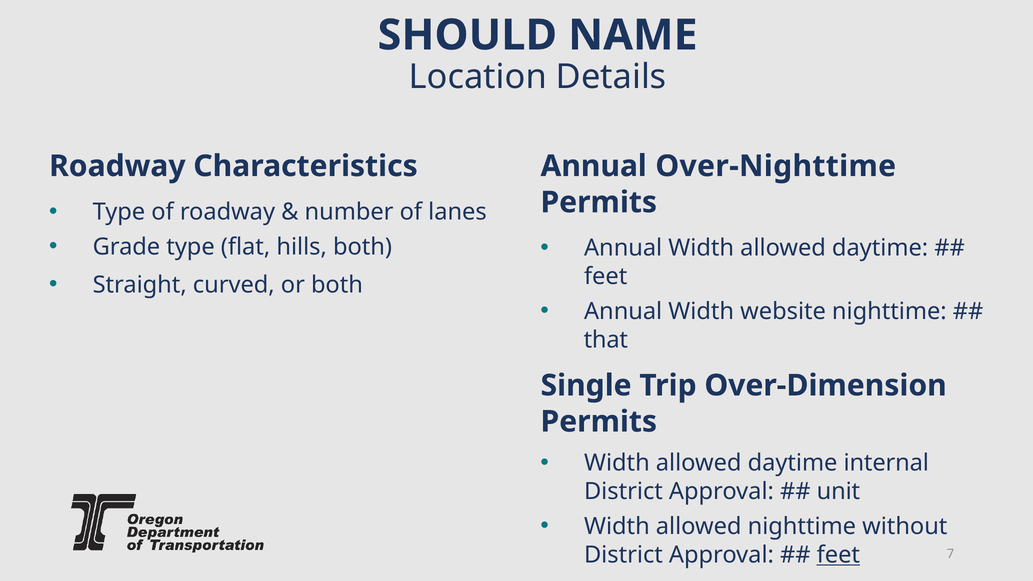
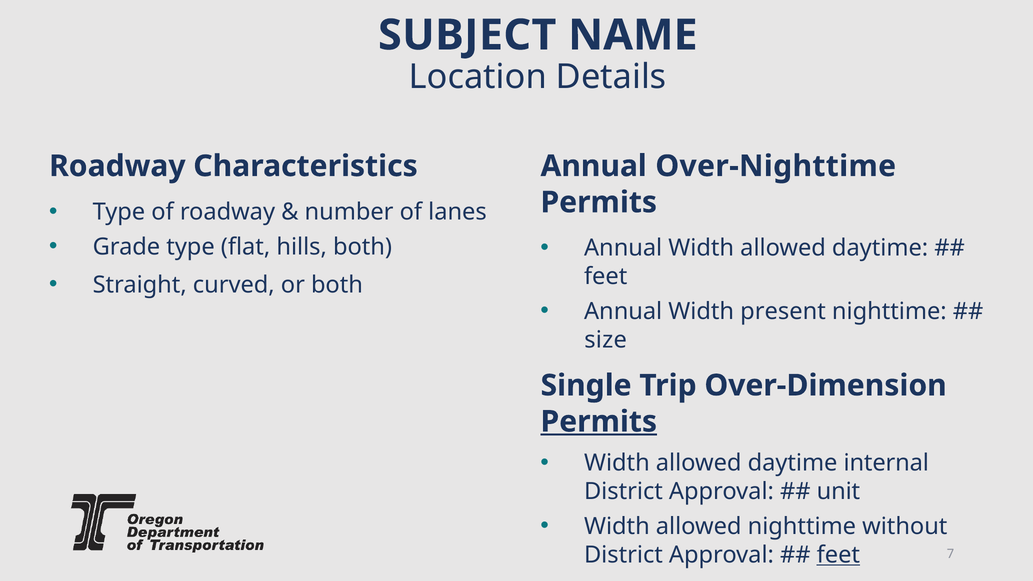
SHOULD: SHOULD -> SUBJECT
website: website -> present
that: that -> size
Permits at (599, 422) underline: none -> present
